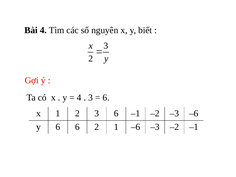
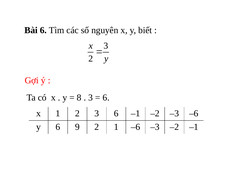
Bài 4: 4 -> 6
4 at (79, 98): 4 -> 8
6 6: 6 -> 9
